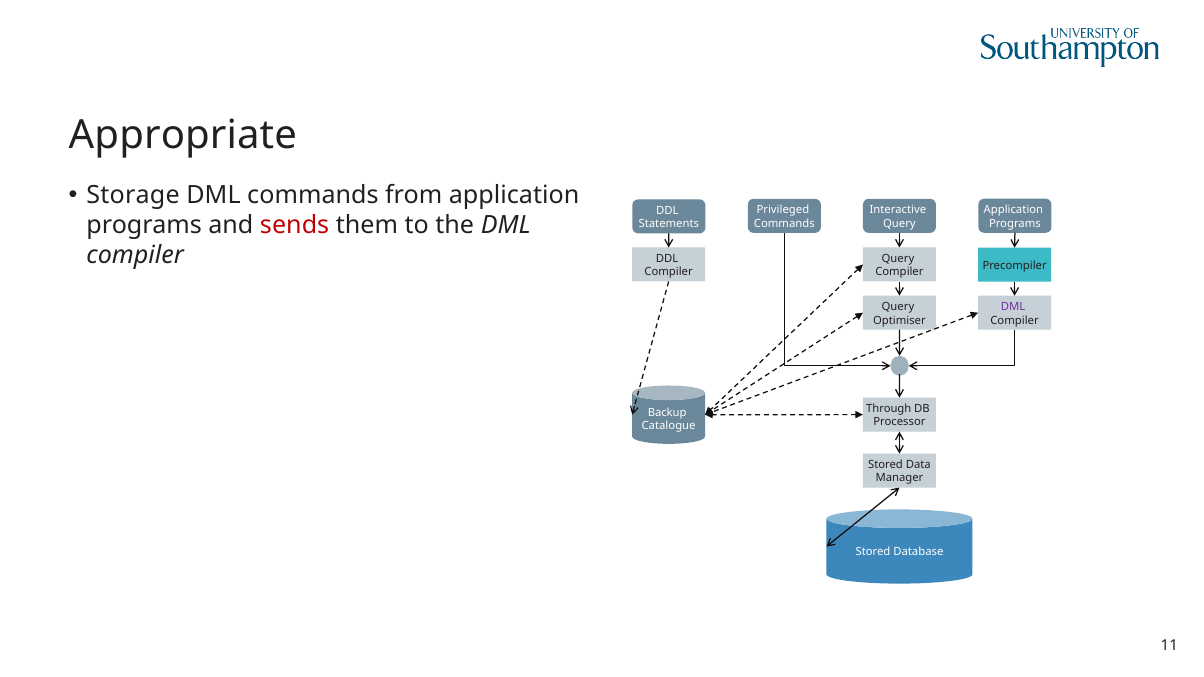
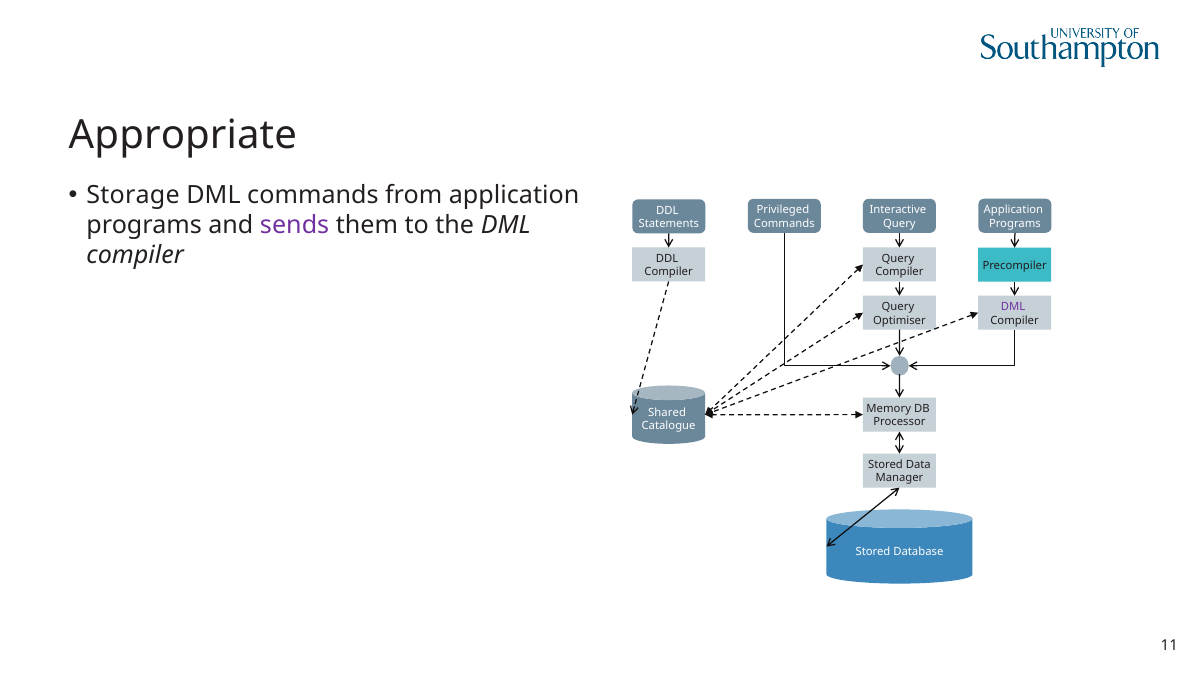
sends colour: red -> purple
Through: Through -> Memory
Backup: Backup -> Shared
